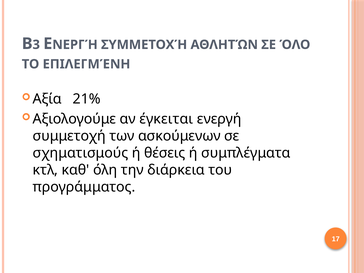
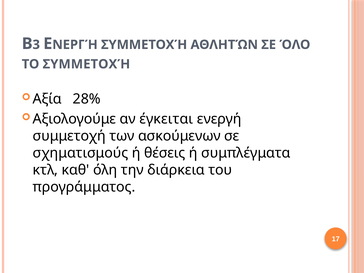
ΤΟ ΕΠΙΛΕΓΜΈΝΗ: ΕΠΙΛΕΓΜΈΝΗ -> ΣΥΜΜΕΤΟΧΉ
21%: 21% -> 28%
